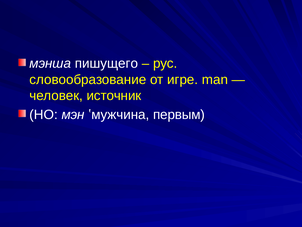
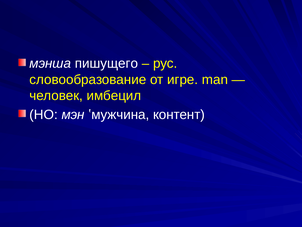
источник: источник -> имбецил
первым: первым -> контент
